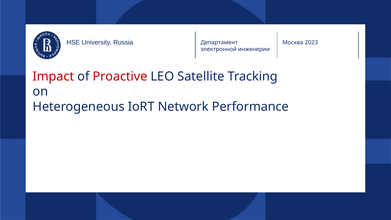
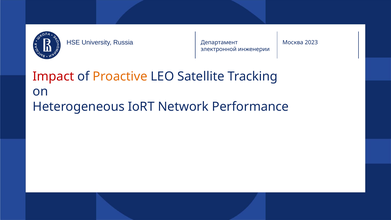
Proactive colour: red -> orange
